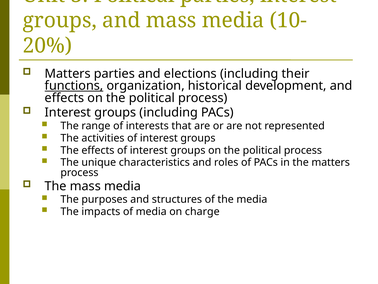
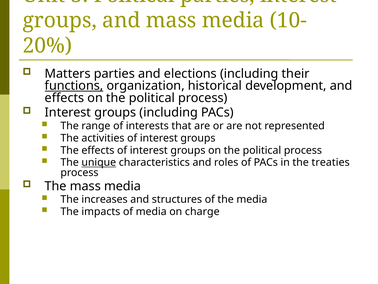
unique underline: none -> present
the matters: matters -> treaties
purposes: purposes -> increases
